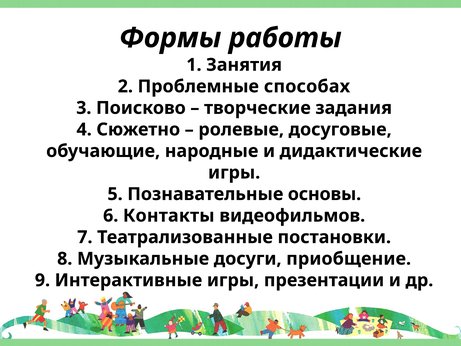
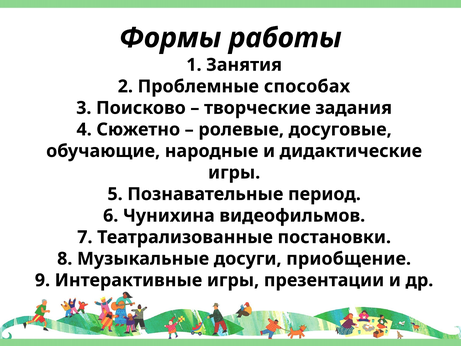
основы: основы -> период
Контакты: Контакты -> Чунихина
